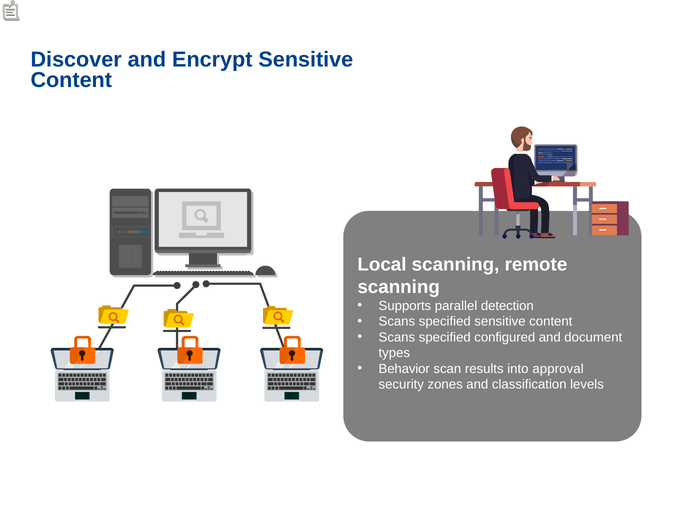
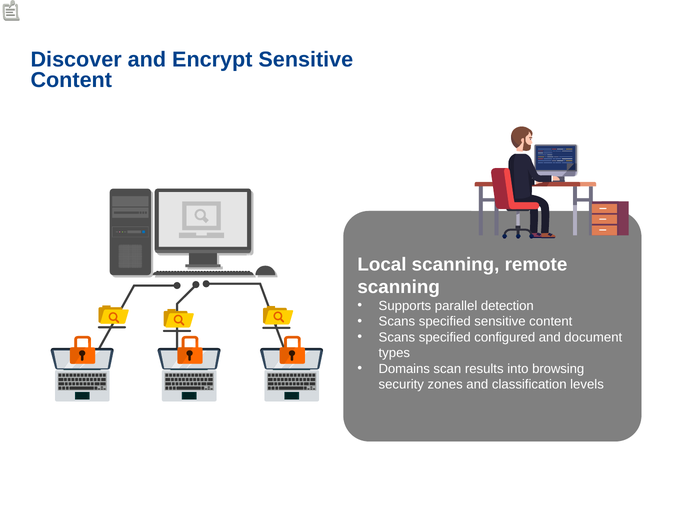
Behavior: Behavior -> Domains
approval: approval -> browsing
